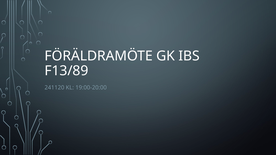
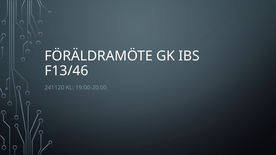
F13/89: F13/89 -> F13/46
